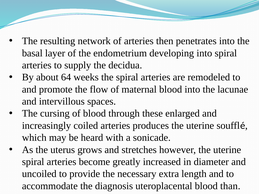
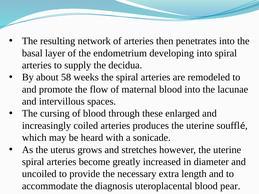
64: 64 -> 58
than: than -> pear
